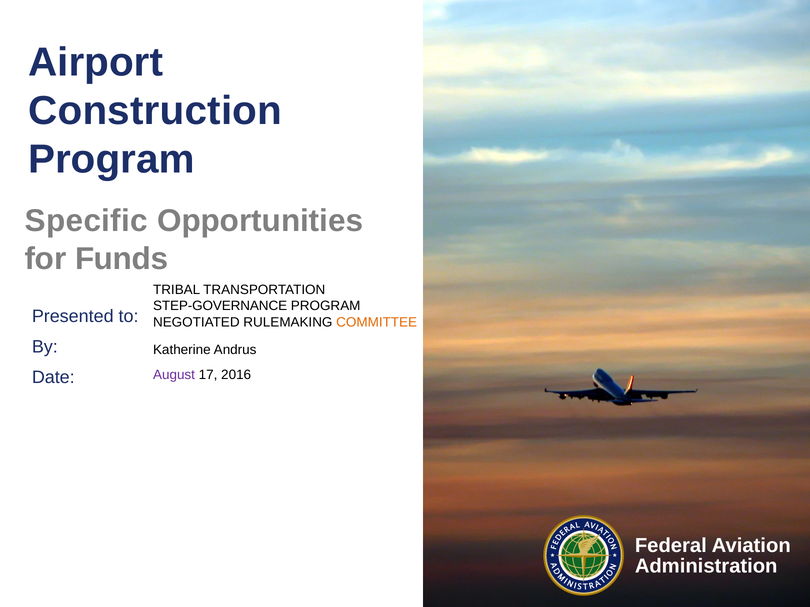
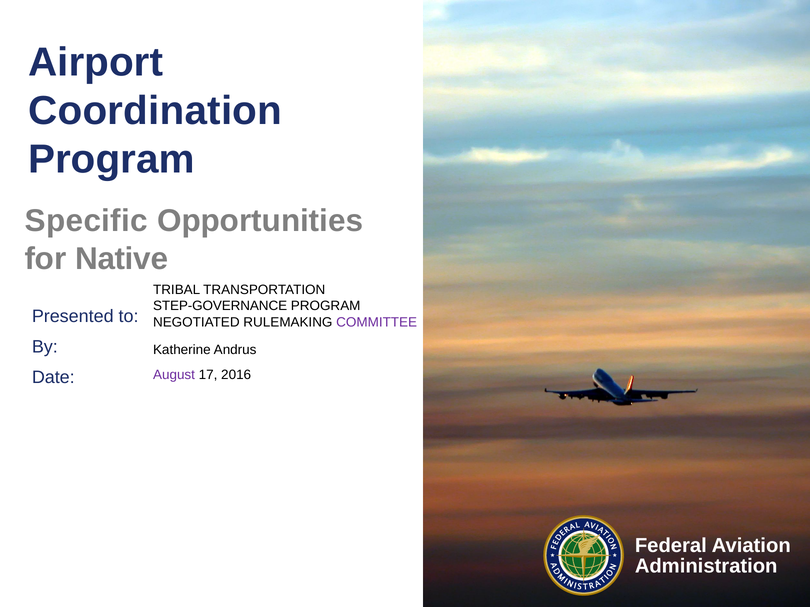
Construction: Construction -> Coordination
Funds: Funds -> Native
COMMITTEE colour: orange -> purple
